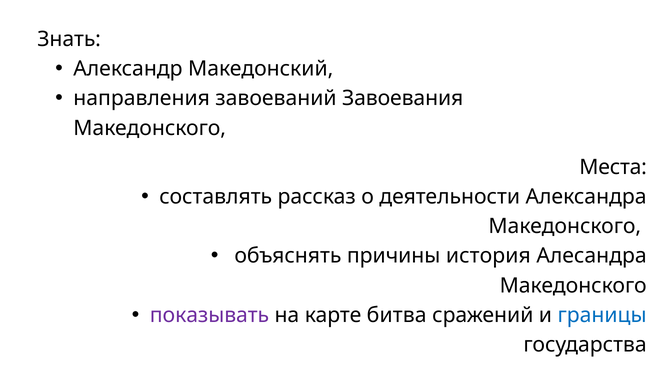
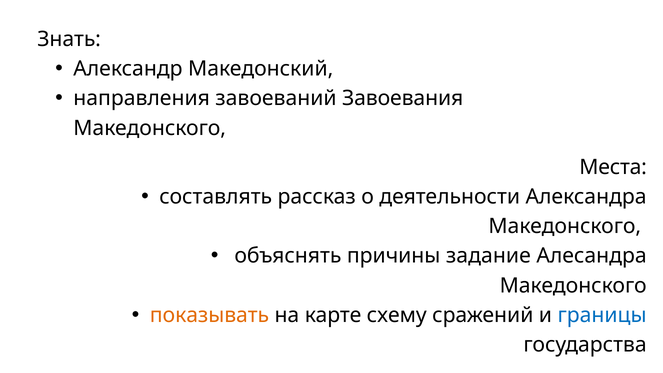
история: история -> задание
показывать colour: purple -> orange
битва: битва -> схему
